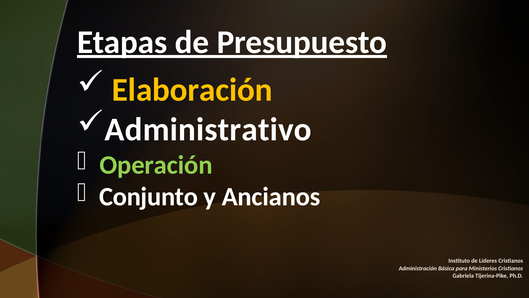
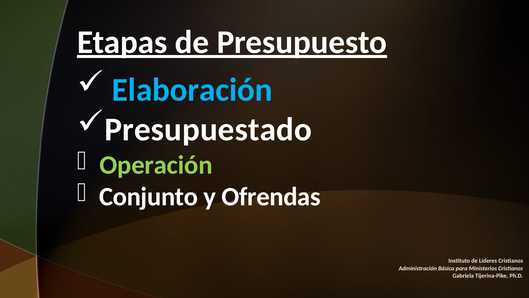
Elaboración colour: yellow -> light blue
Administrativo: Administrativo -> Presupuestado
Ancianos: Ancianos -> Ofrendas
